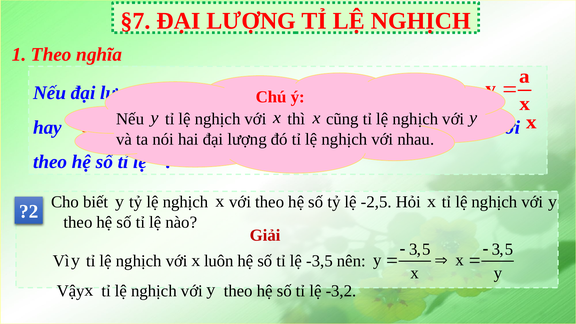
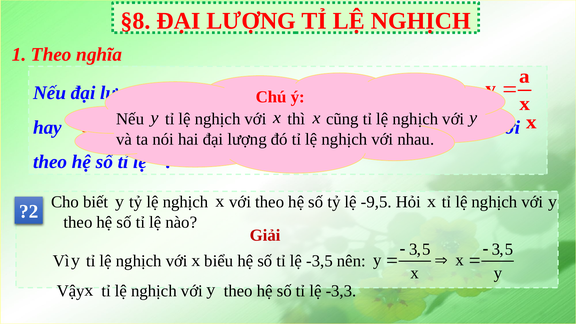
§7: §7 -> §8
-2,5: -2,5 -> -9,5
luôn: luôn -> biểu
-3,2: -3,2 -> -3,3
